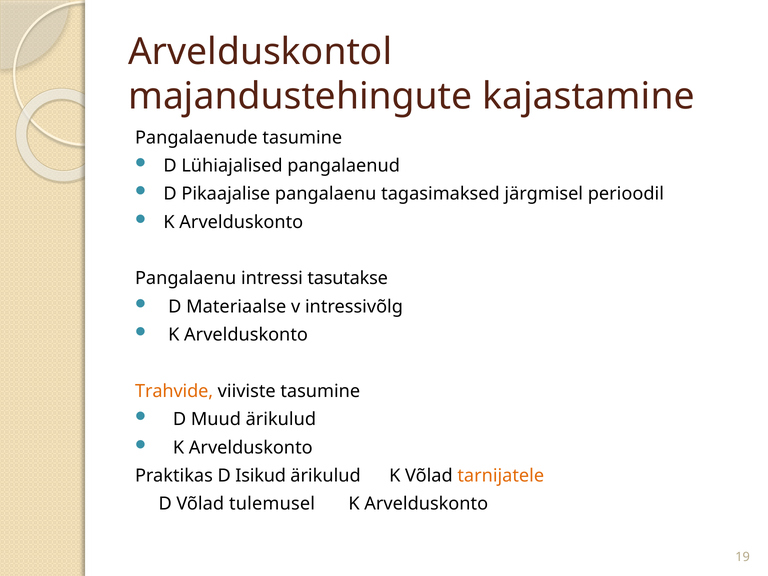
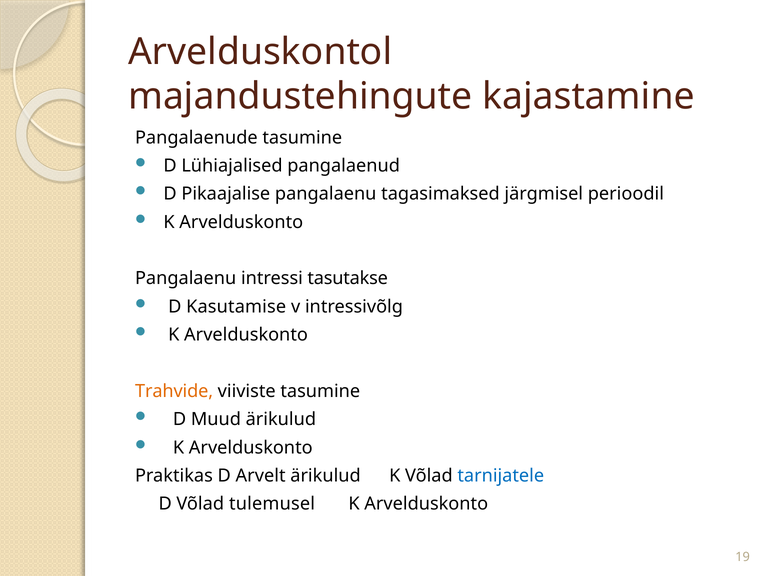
Materiaalse: Materiaalse -> Kasutamise
Isikud: Isikud -> Arvelt
tarnijatele colour: orange -> blue
